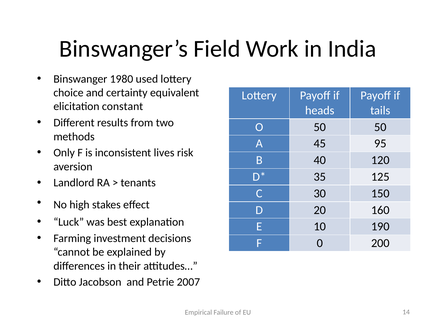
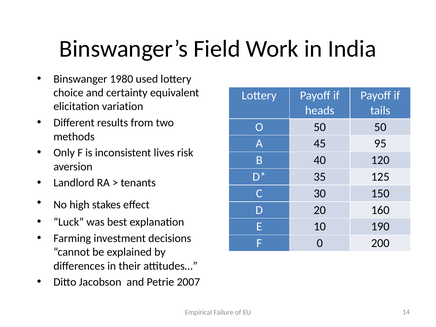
constant: constant -> variation
